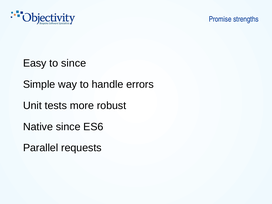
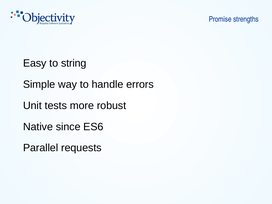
to since: since -> string
